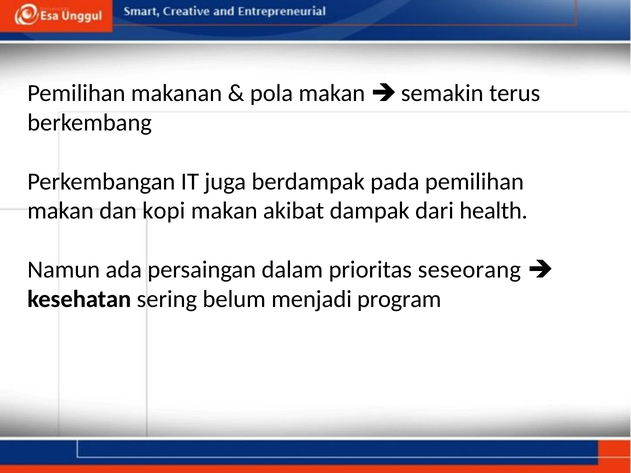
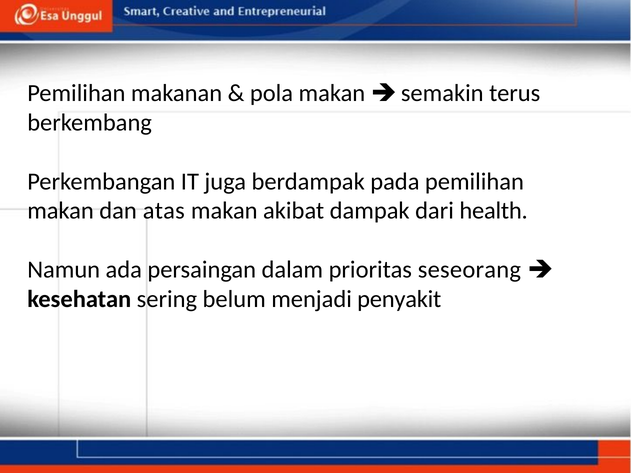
kopi: kopi -> atas
program: program -> penyakit
